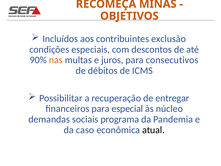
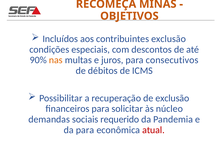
de entregar: entregar -> exclusão
especial: especial -> solicitar
programa: programa -> requerido
da caso: caso -> para
atual colour: black -> red
